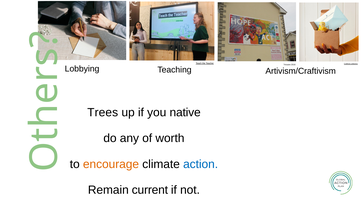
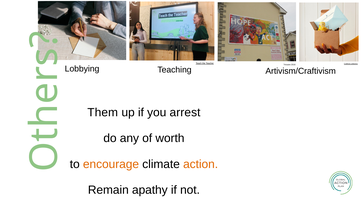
Trees: Trees -> Them
native: native -> arrest
action colour: blue -> orange
current: current -> apathy
